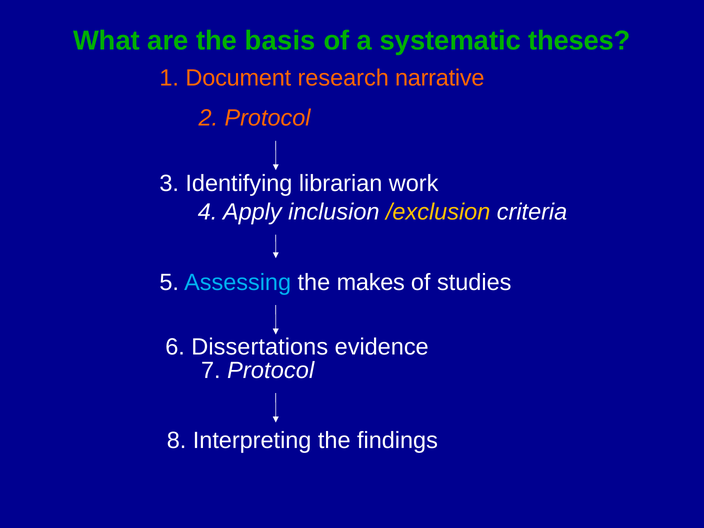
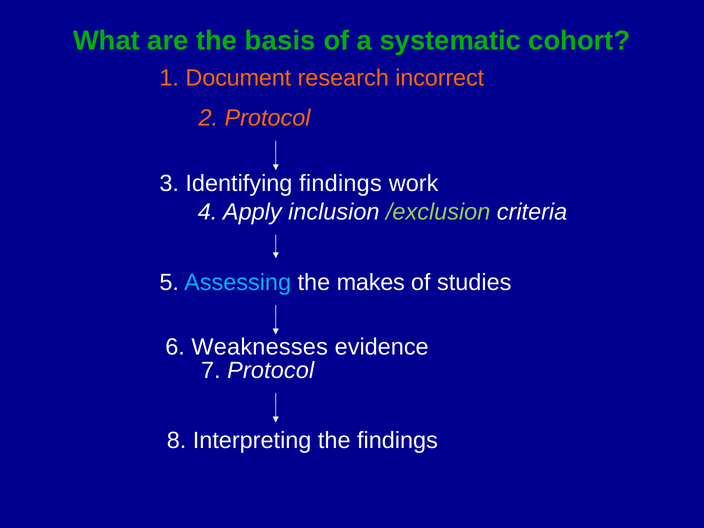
theses: theses -> cohort
narrative: narrative -> incorrect
Identifying librarian: librarian -> findings
/exclusion colour: yellow -> light green
Dissertations: Dissertations -> Weaknesses
